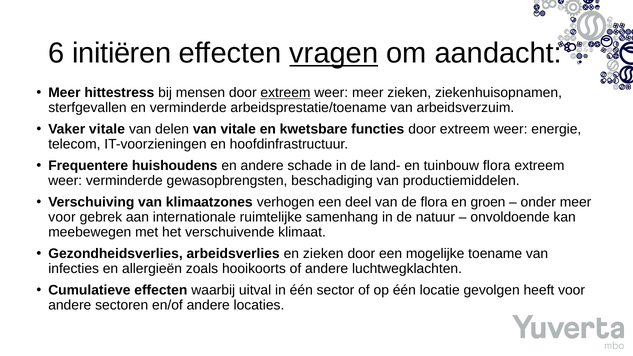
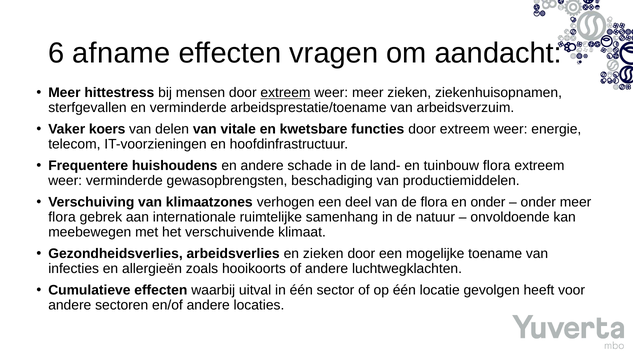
initiëren: initiëren -> afname
vragen underline: present -> none
Vaker vitale: vitale -> koers
en groen: groen -> onder
voor at (62, 217): voor -> flora
